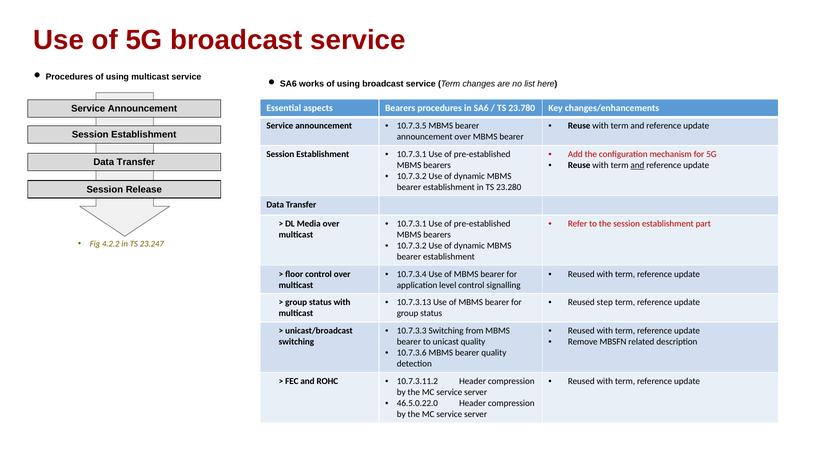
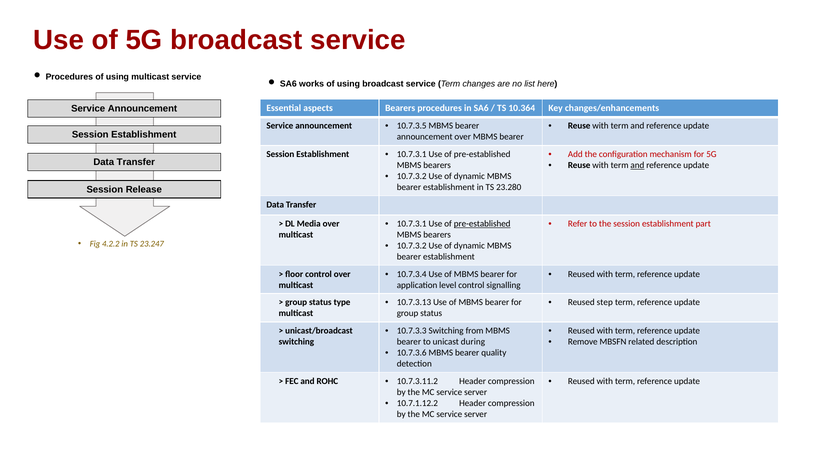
23.780: 23.780 -> 10.364
pre-established at (482, 223) underline: none -> present
status with: with -> type
unicast quality: quality -> during
46.5.0.22.0: 46.5.0.22.0 -> 10.7.1.12.2
